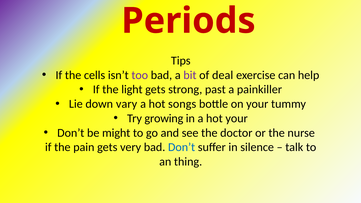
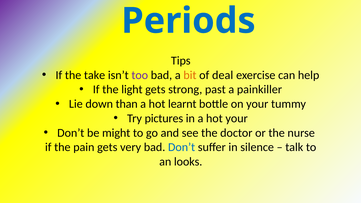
Periods colour: red -> blue
cells: cells -> take
bit colour: purple -> orange
vary: vary -> than
songs: songs -> learnt
growing: growing -> pictures
thing: thing -> looks
